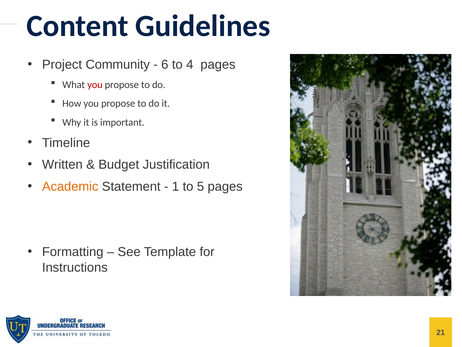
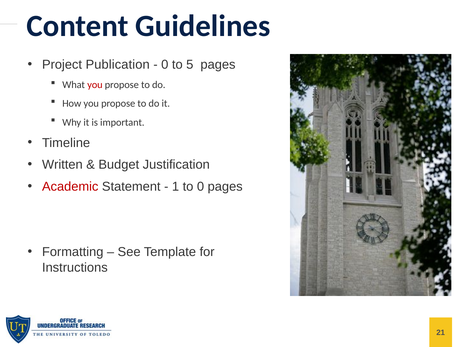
Community: Community -> Publication
6 at (165, 65): 6 -> 0
4: 4 -> 5
Academic colour: orange -> red
to 5: 5 -> 0
